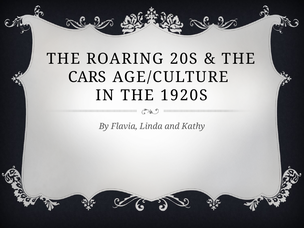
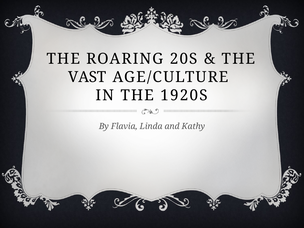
CARS: CARS -> VAST
